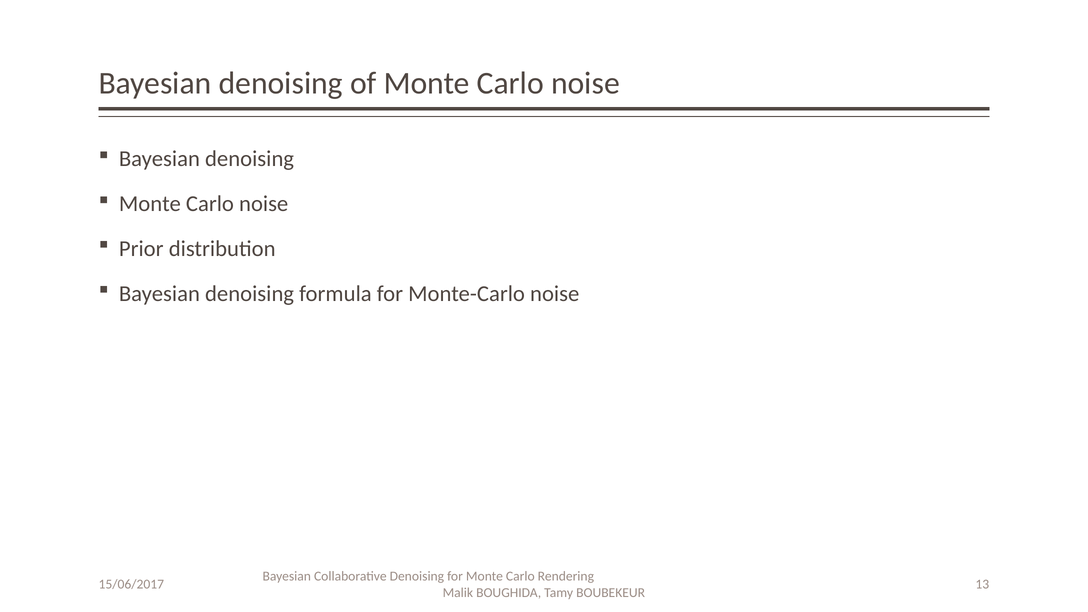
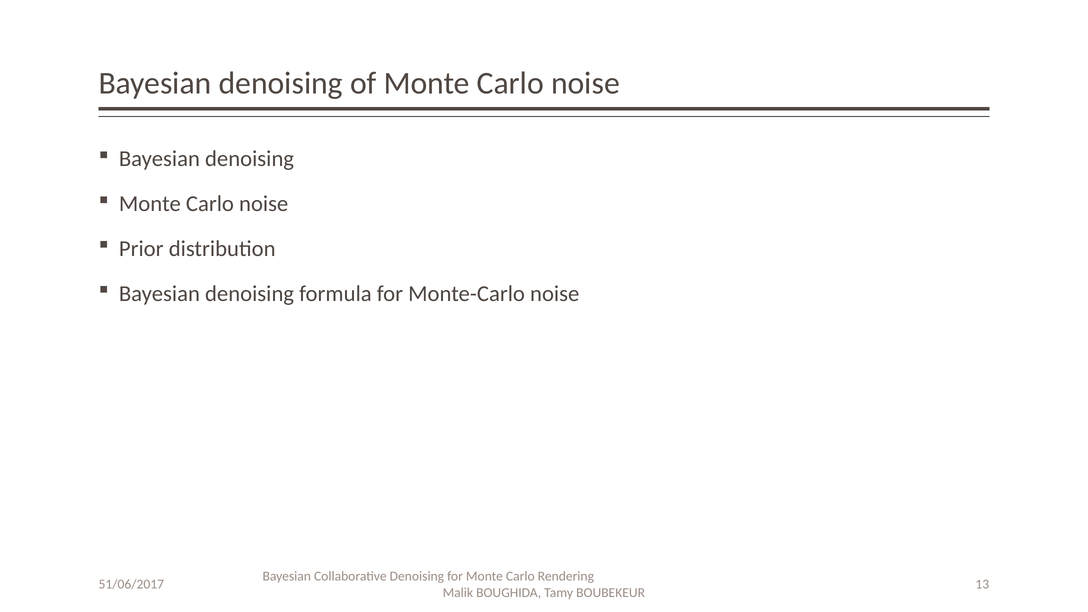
15/06/2017: 15/06/2017 -> 51/06/2017
